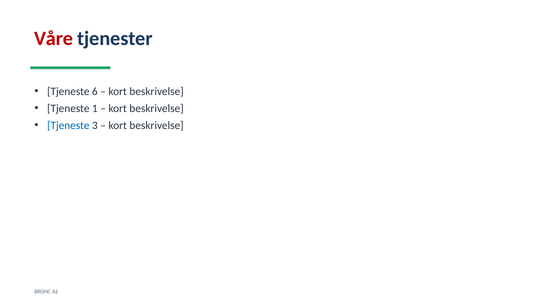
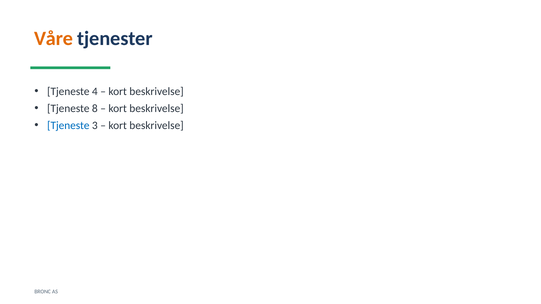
Våre colour: red -> orange
6: 6 -> 4
1: 1 -> 8
